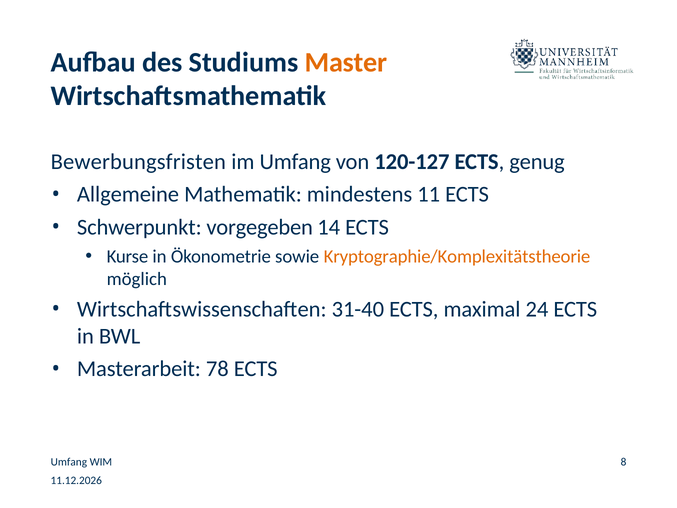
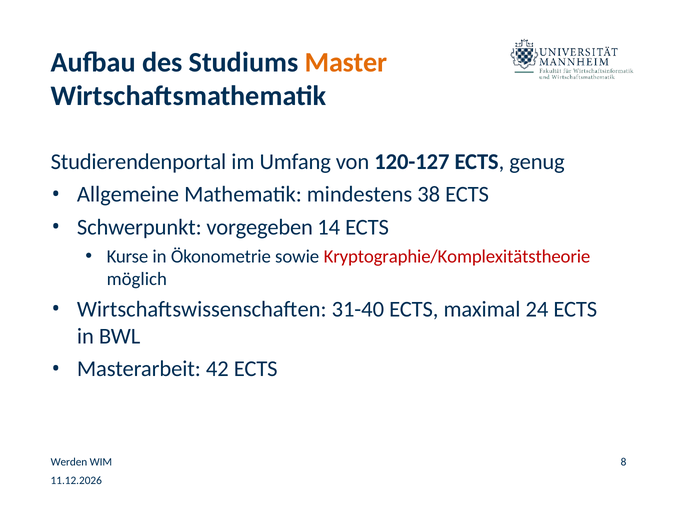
Bewerbungsfristen: Bewerbungsfristen -> Studierendenportal
11: 11 -> 38
Kryptographie/Komplexitätstheorie colour: orange -> red
78: 78 -> 42
Umfang at (69, 462): Umfang -> Werden
